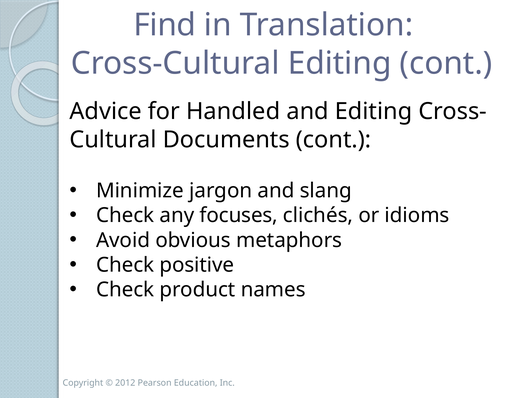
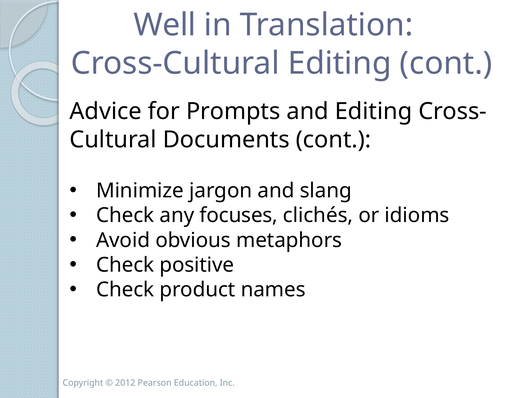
Find: Find -> Well
Handled: Handled -> Prompts
